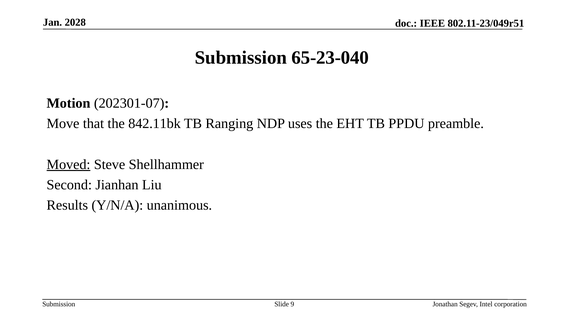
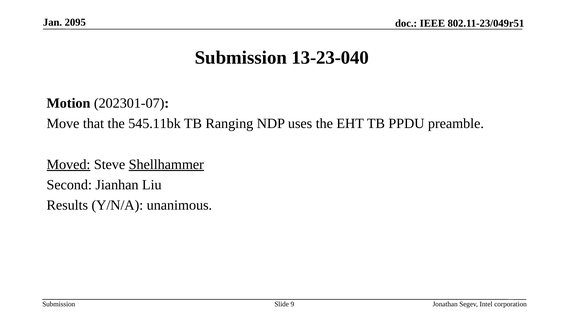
2028: 2028 -> 2095
65-23-040: 65-23-040 -> 13-23-040
842.11bk: 842.11bk -> 545.11bk
Shellhammer underline: none -> present
